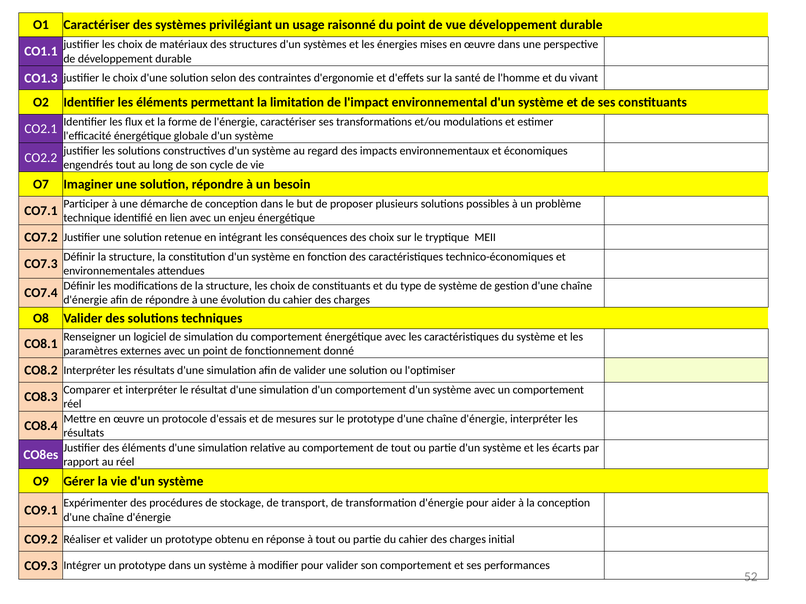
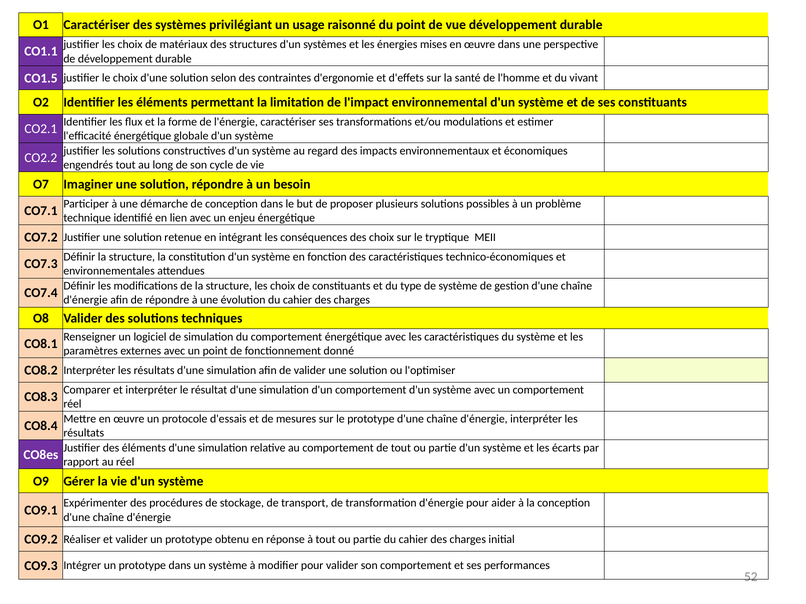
CO1.3: CO1.3 -> CO1.5
